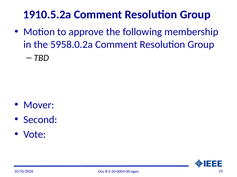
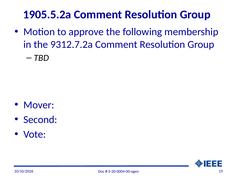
1910.5.2a: 1910.5.2a -> 1905.5.2a
5958.0.2a: 5958.0.2a -> 9312.7.2a
